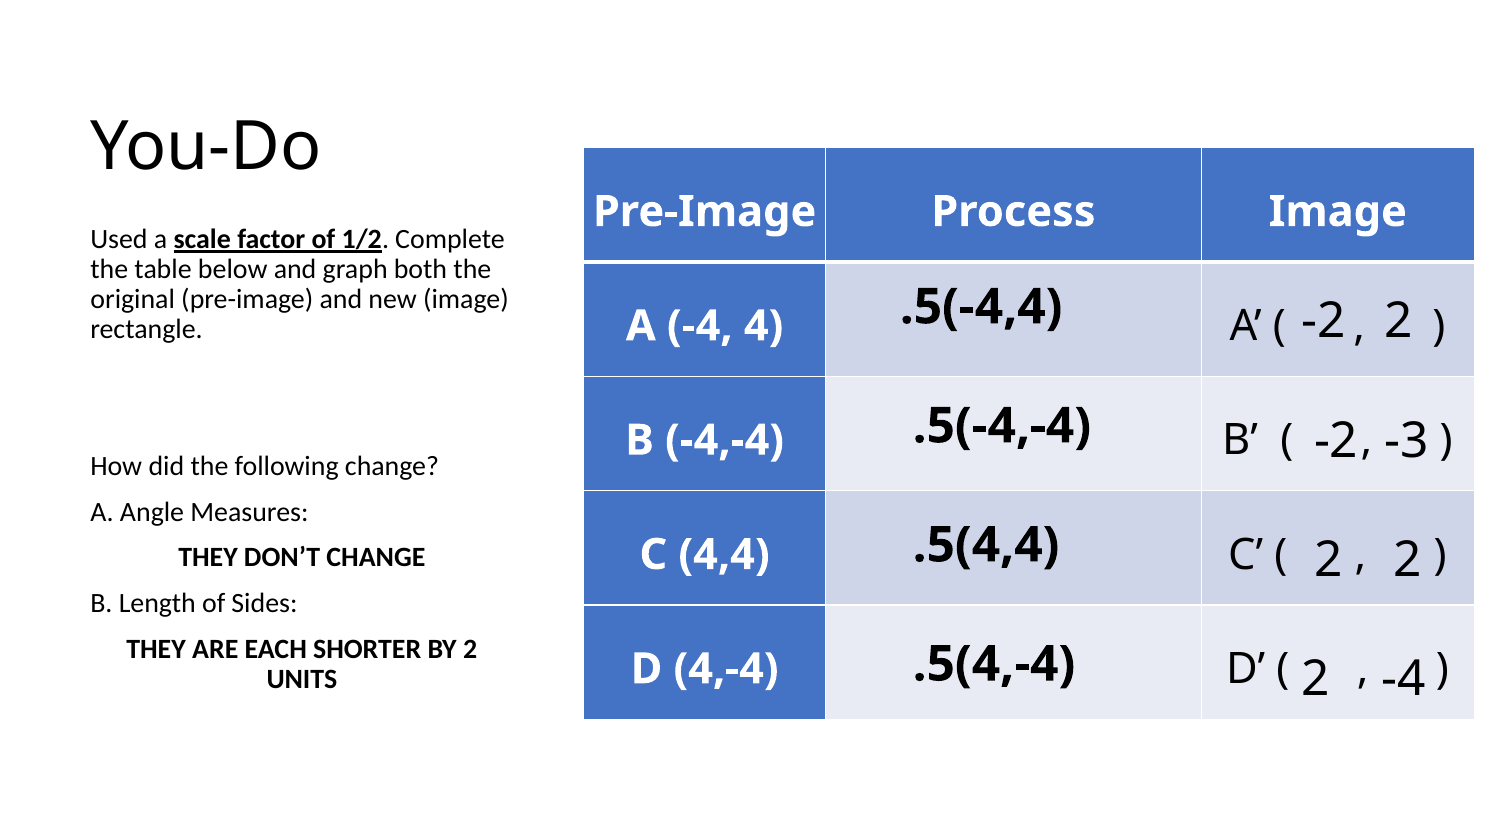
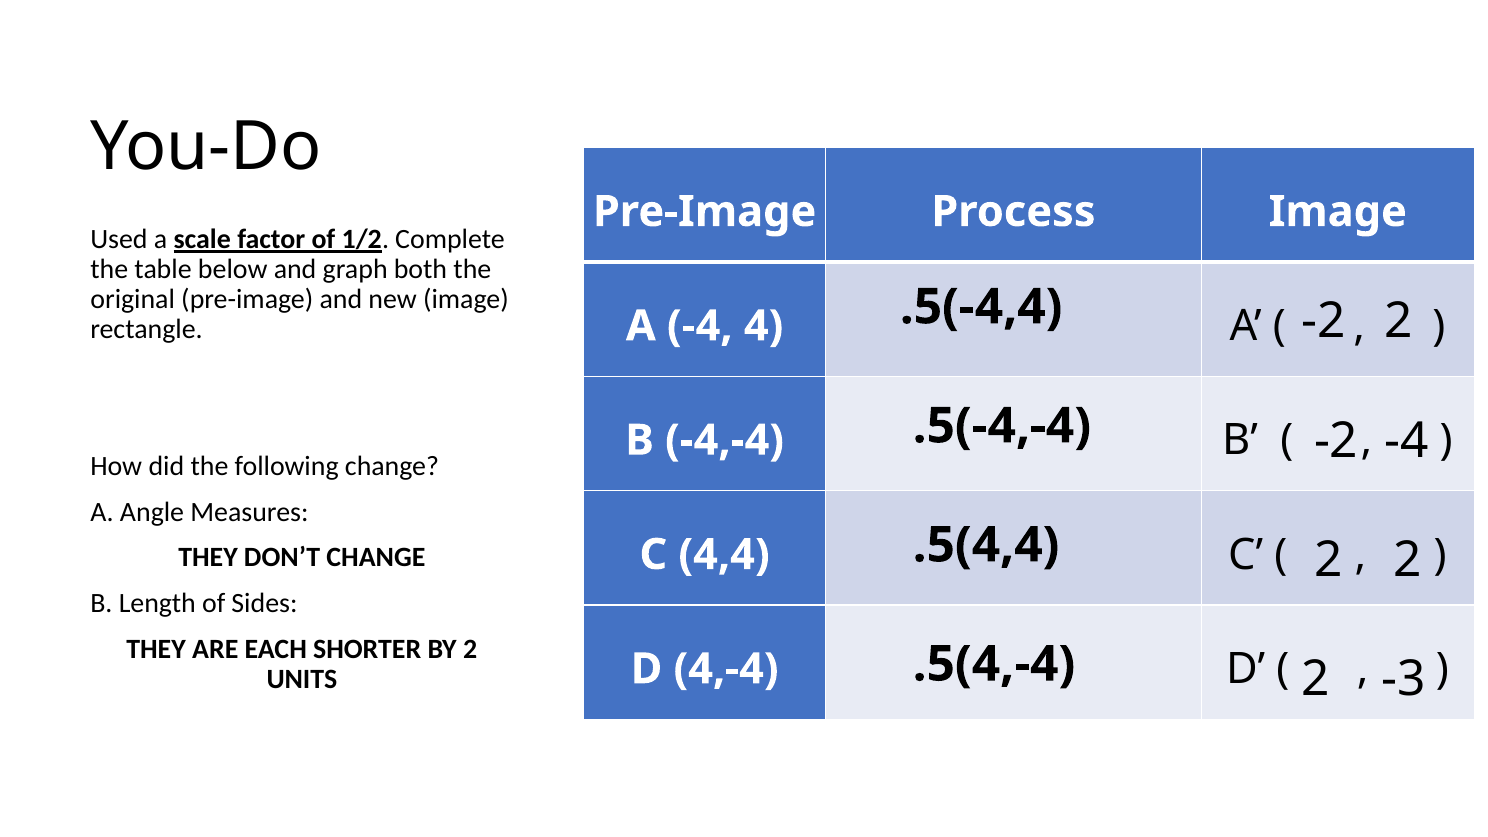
-2 -3: -3 -> -4
2 -4: -4 -> -3
